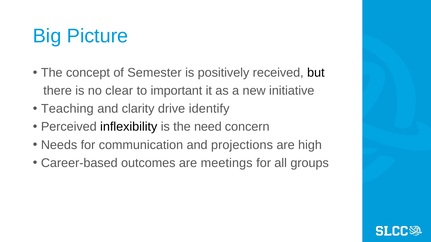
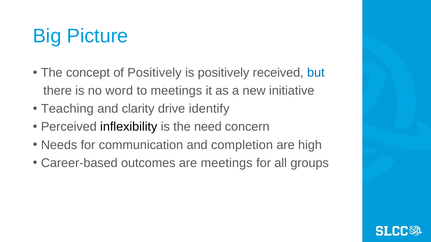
of Semester: Semester -> Positively
but colour: black -> blue
clear: clear -> word
to important: important -> meetings
projections: projections -> completion
